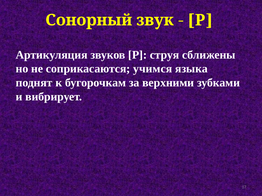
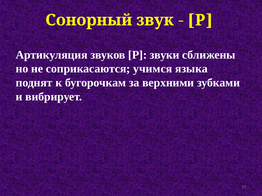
струя: струя -> звуки
